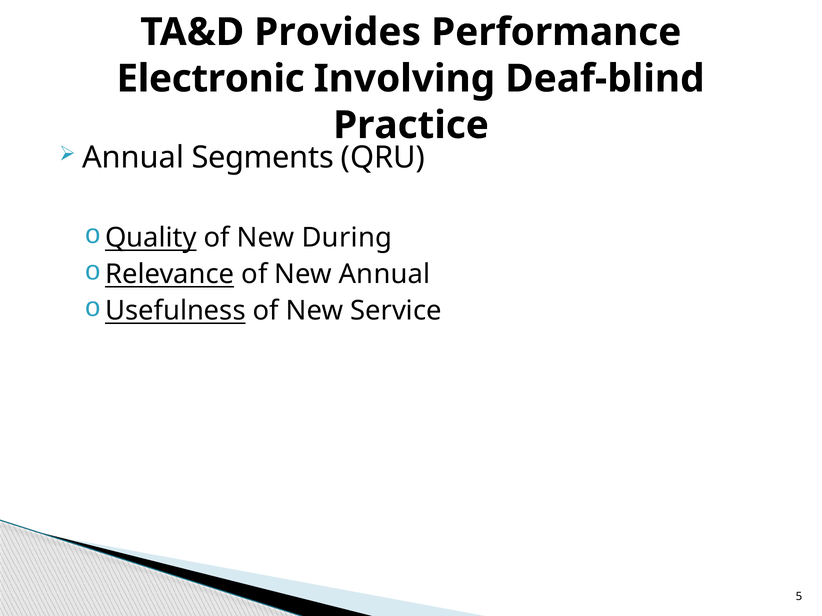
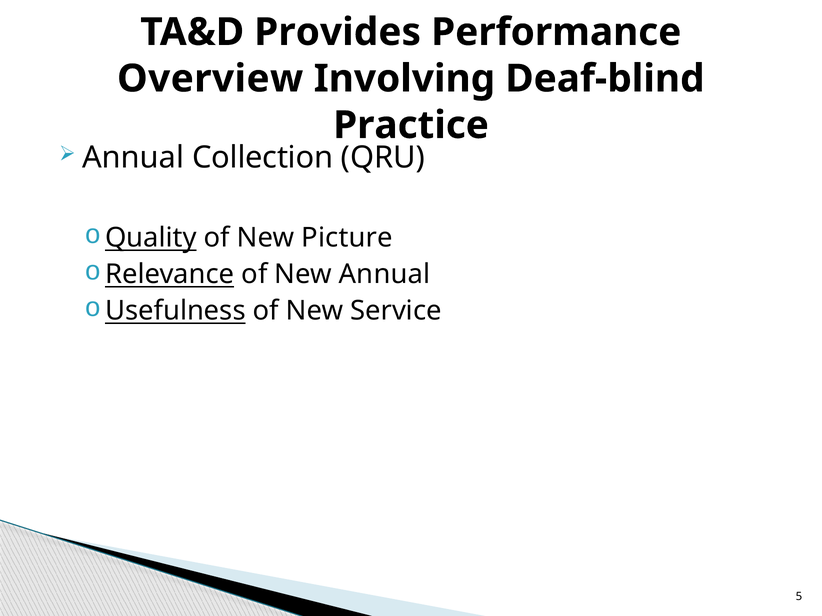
Electronic: Electronic -> Overview
Segments: Segments -> Collection
During: During -> Picture
